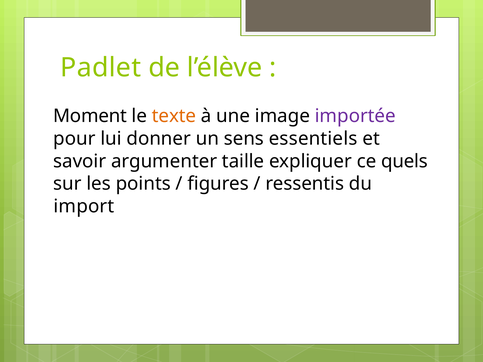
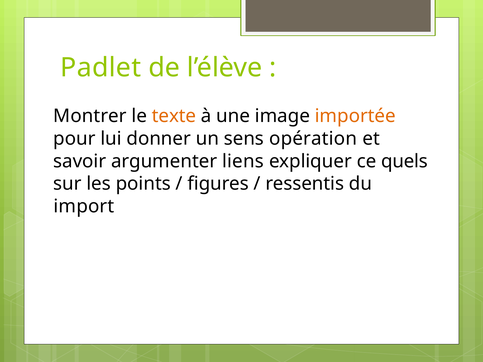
Moment: Moment -> Montrer
importée colour: purple -> orange
essentiels: essentiels -> opération
taille: taille -> liens
